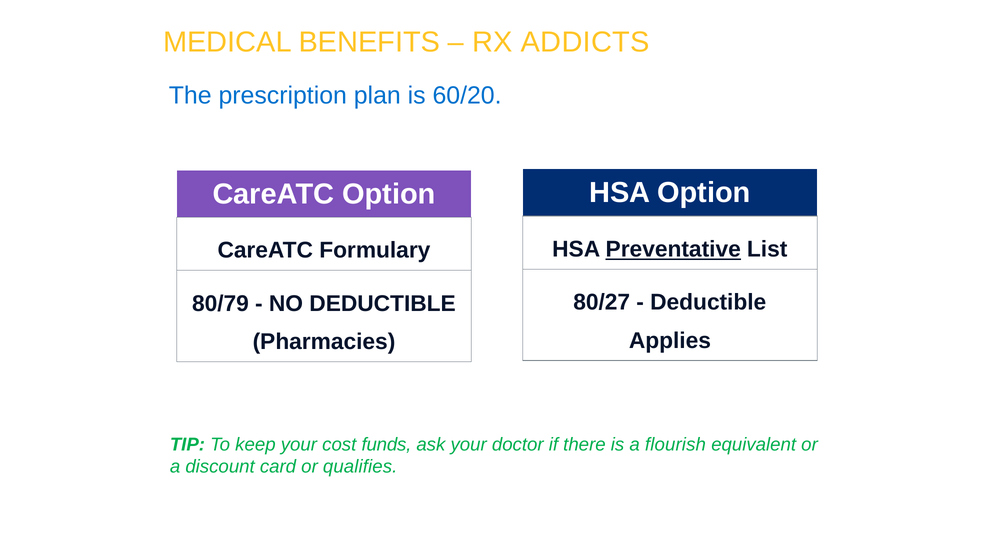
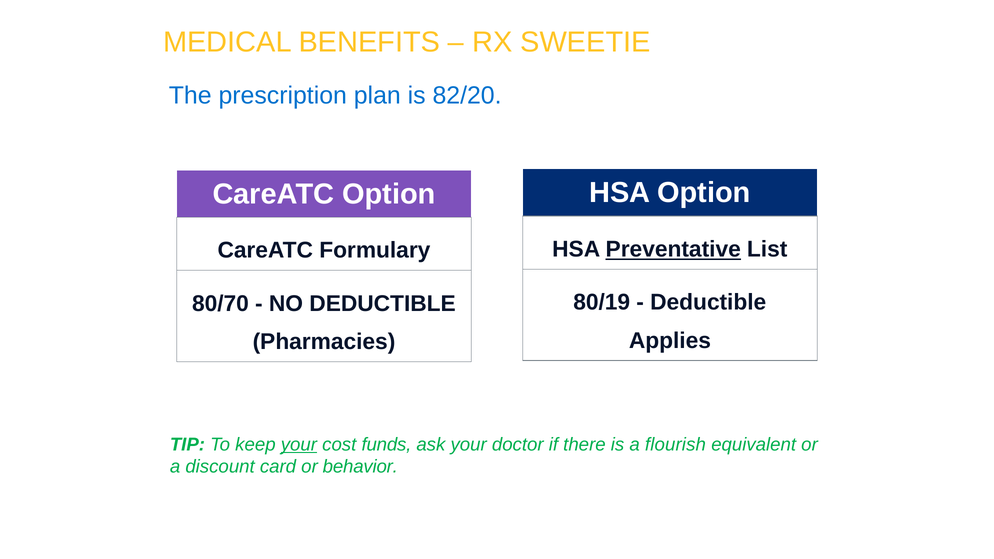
ADDICTS: ADDICTS -> SWEETIE
60/20: 60/20 -> 82/20
80/27: 80/27 -> 80/19
80/79: 80/79 -> 80/70
your at (299, 444) underline: none -> present
qualifies: qualifies -> behavior
